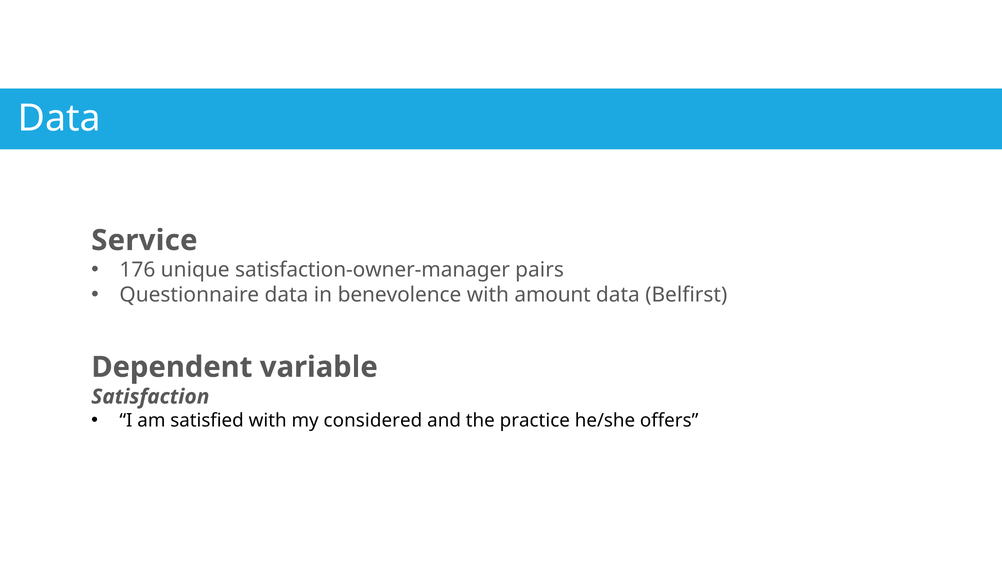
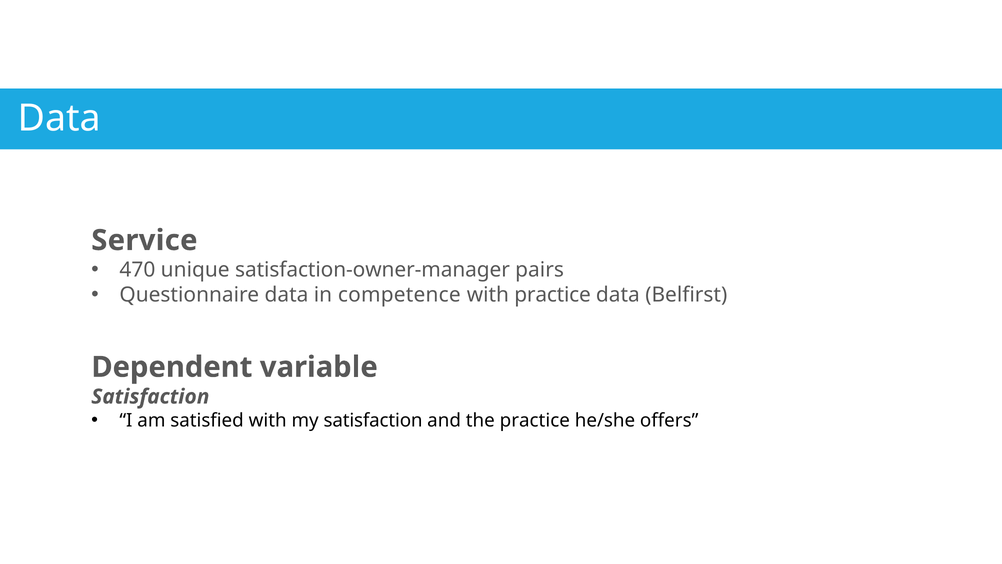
176: 176 -> 470
benevolence: benevolence -> competence
with amount: amount -> practice
my considered: considered -> satisfaction
